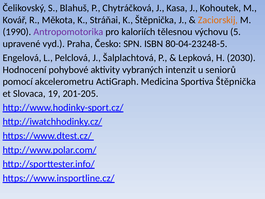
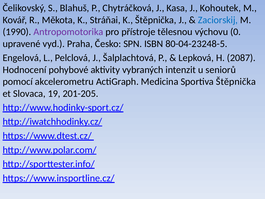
Zaciorskij colour: orange -> blue
kaloriích: kaloriích -> přístroje
5: 5 -> 0
2030: 2030 -> 2087
